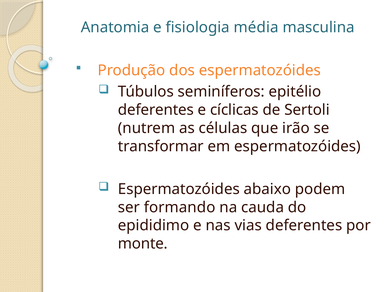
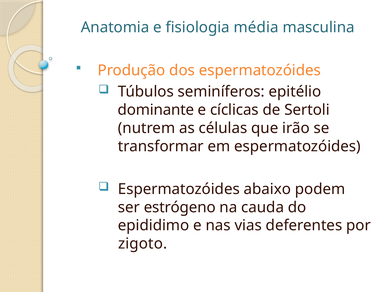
deferentes at (156, 110): deferentes -> dominante
formando: formando -> estrógeno
monte: monte -> zigoto
